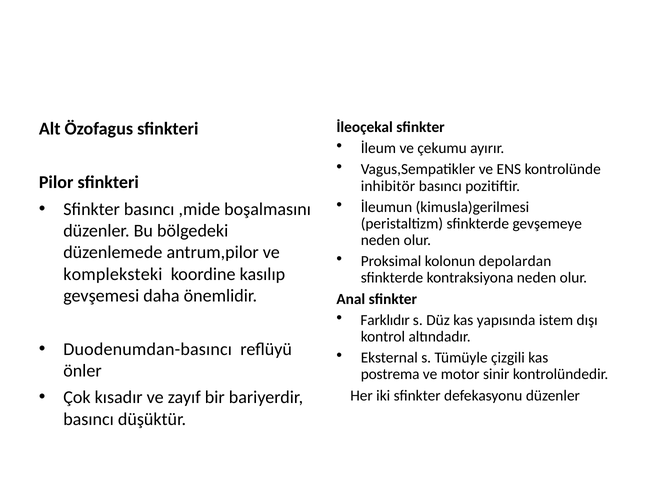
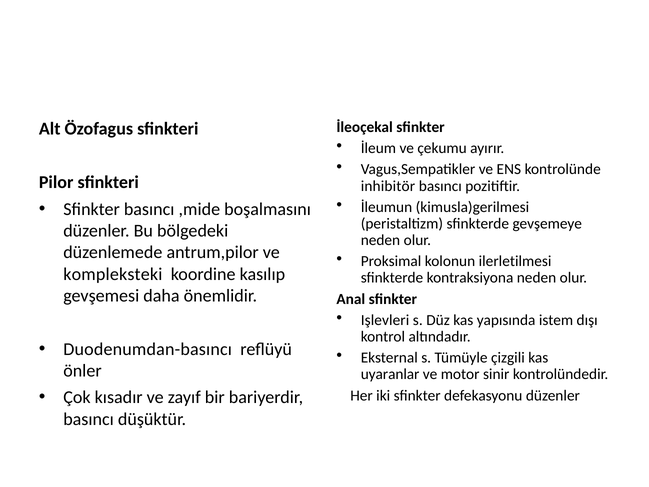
depolardan: depolardan -> ilerletilmesi
Farklıdır: Farklıdır -> Işlevleri
postrema: postrema -> uyaranlar
